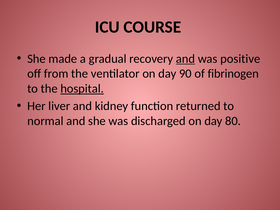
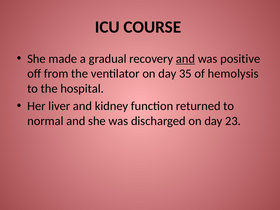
90: 90 -> 35
fibrinogen: fibrinogen -> hemolysis
hospital underline: present -> none
80: 80 -> 23
